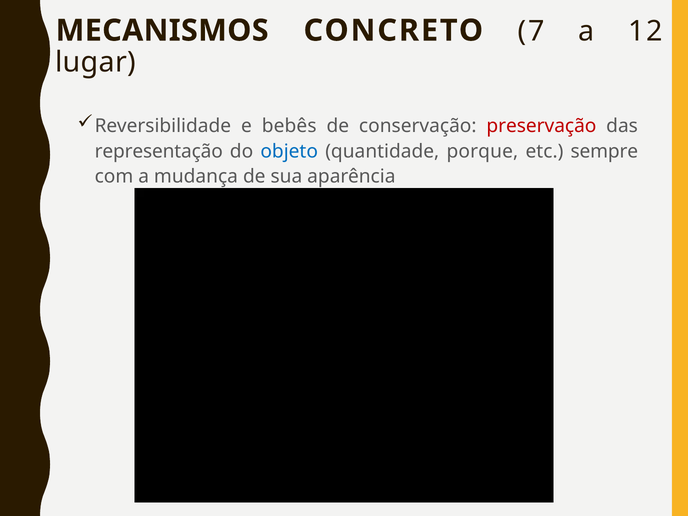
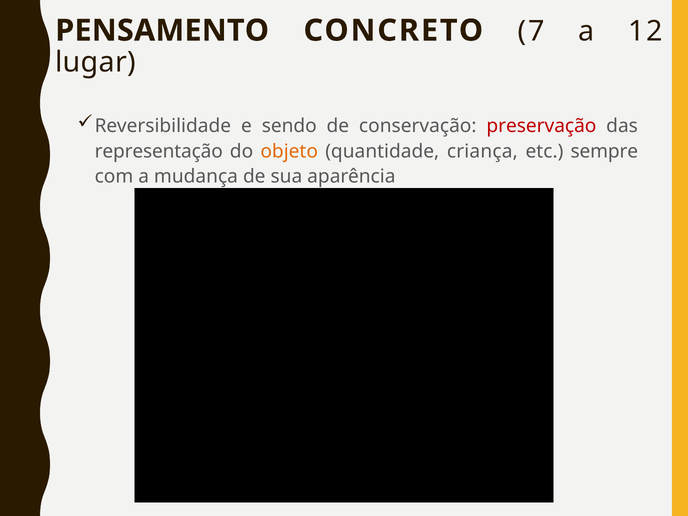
MECANISMOS: MECANISMOS -> PENSAMENTO
bebês: bebês -> sendo
objeto colour: blue -> orange
porque: porque -> criança
